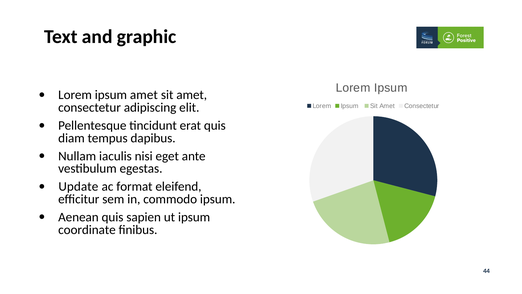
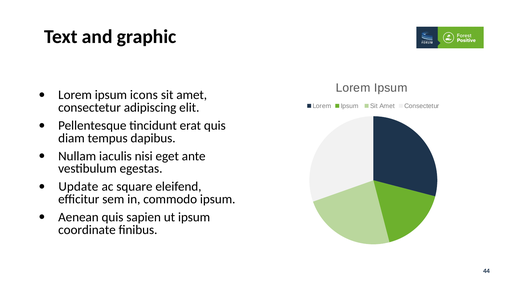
ipsum amet: amet -> icons
format: format -> square
